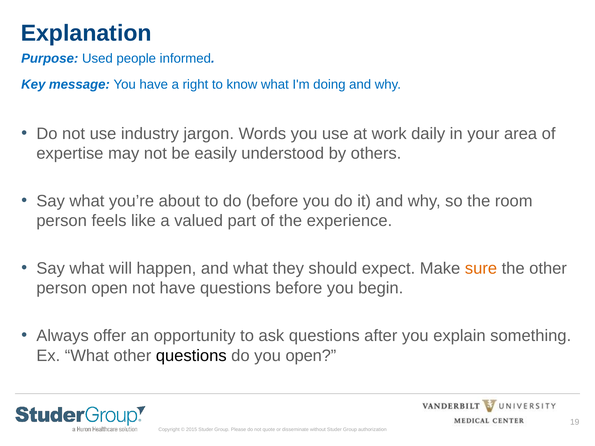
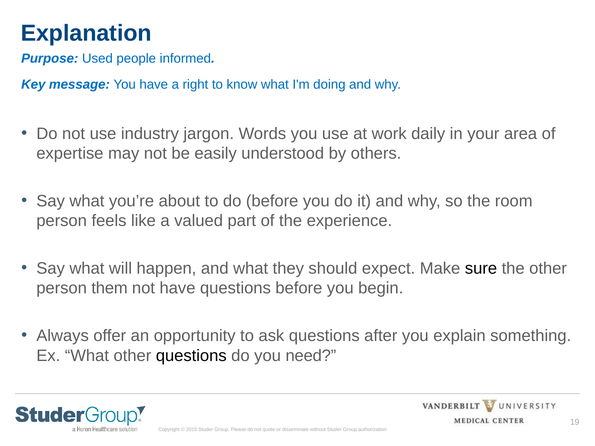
sure colour: orange -> black
person open: open -> them
you open: open -> need
